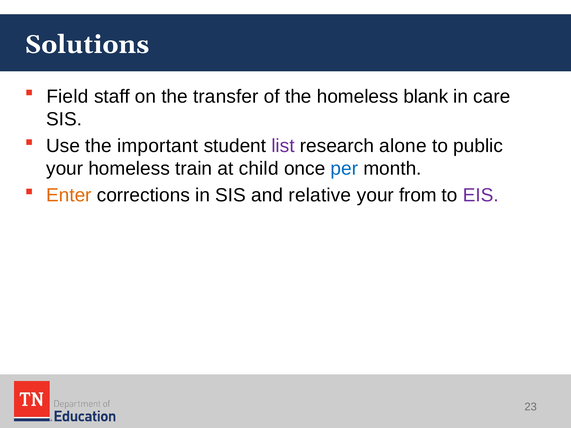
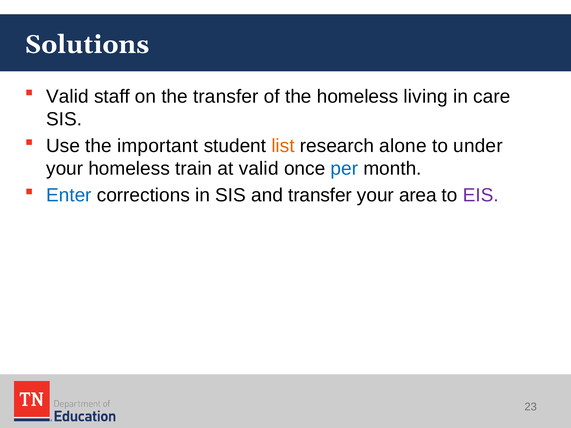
Field at (67, 96): Field -> Valid
blank: blank -> living
list colour: purple -> orange
public: public -> under
at child: child -> valid
Enter colour: orange -> blue
and relative: relative -> transfer
from: from -> area
